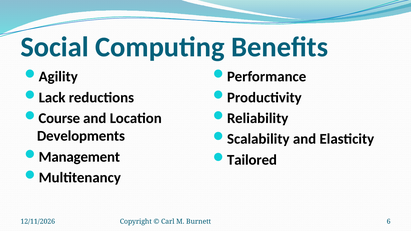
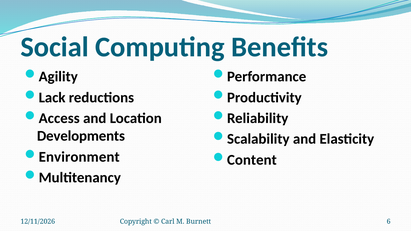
Course: Course -> Access
Management: Management -> Environment
Tailored: Tailored -> Content
